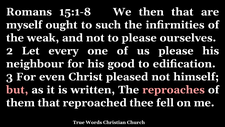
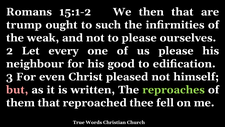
15:1-8: 15:1-8 -> 15:1-2
myself: myself -> trump
reproaches colour: pink -> light green
